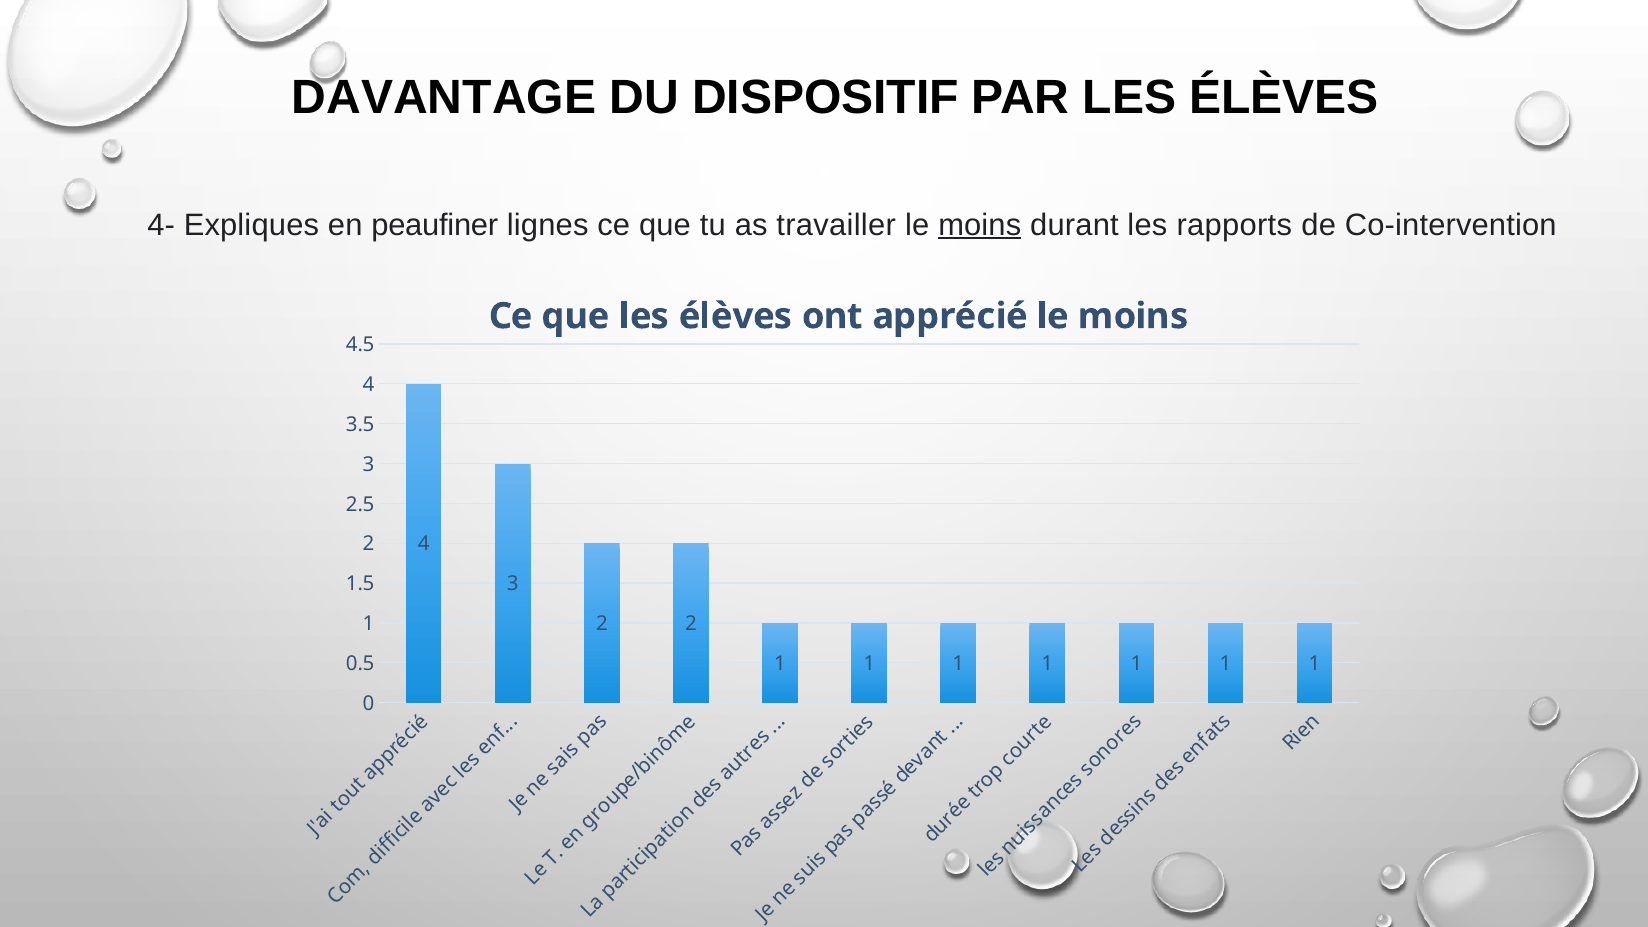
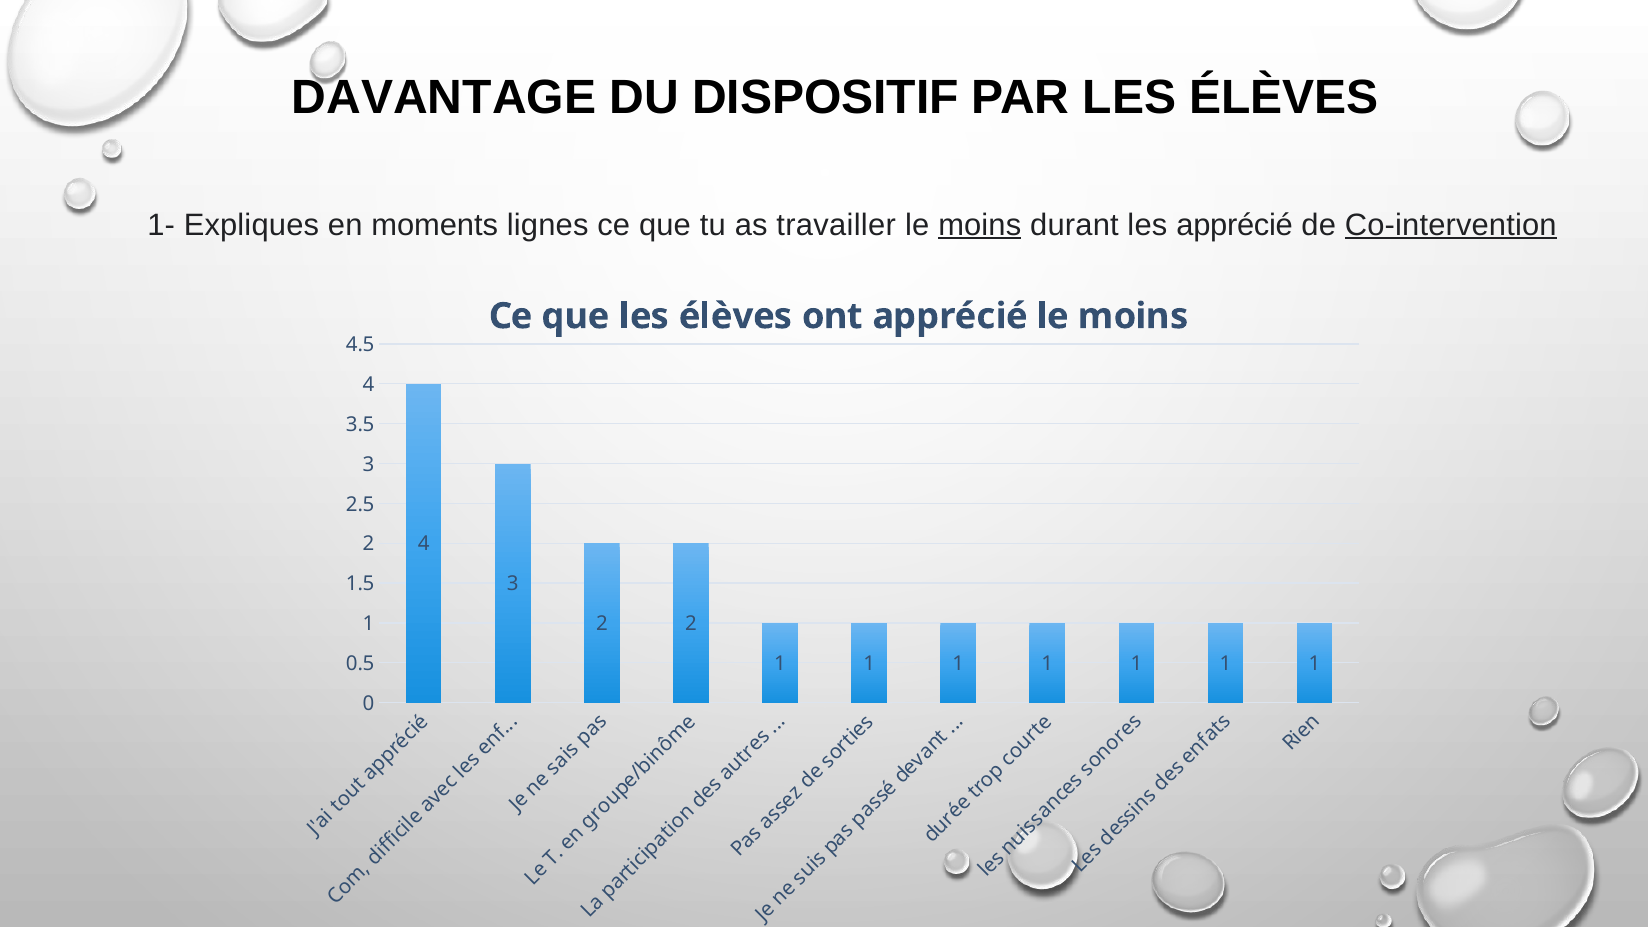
4-: 4- -> 1-
peaufiner: peaufiner -> moments
les rapports: rapports -> apprécié
Co-intervention underline: none -> present
